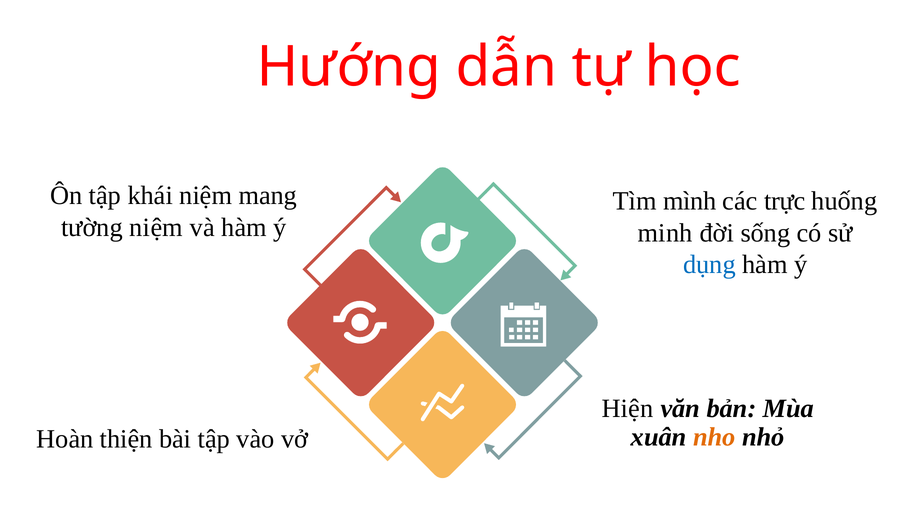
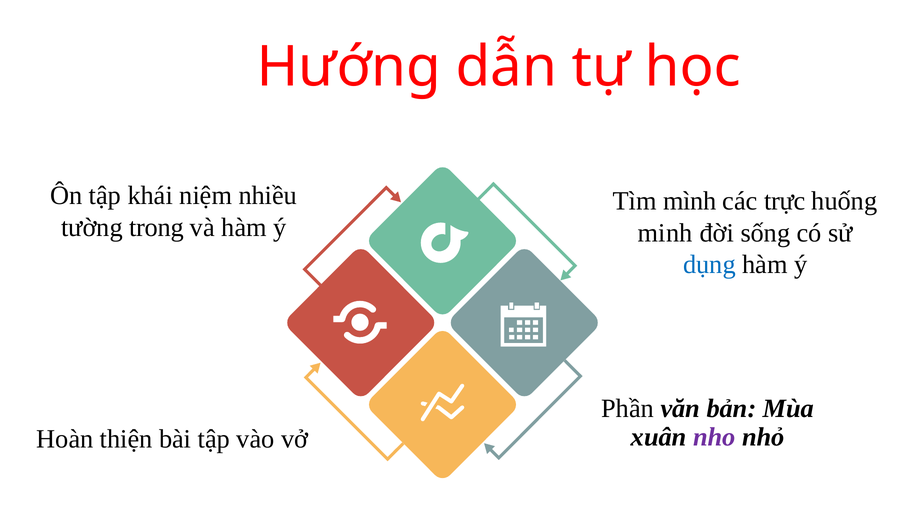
mang: mang -> nhiều
tường niệm: niệm -> trong
Hiện: Hiện -> Phần
nho colour: orange -> purple
